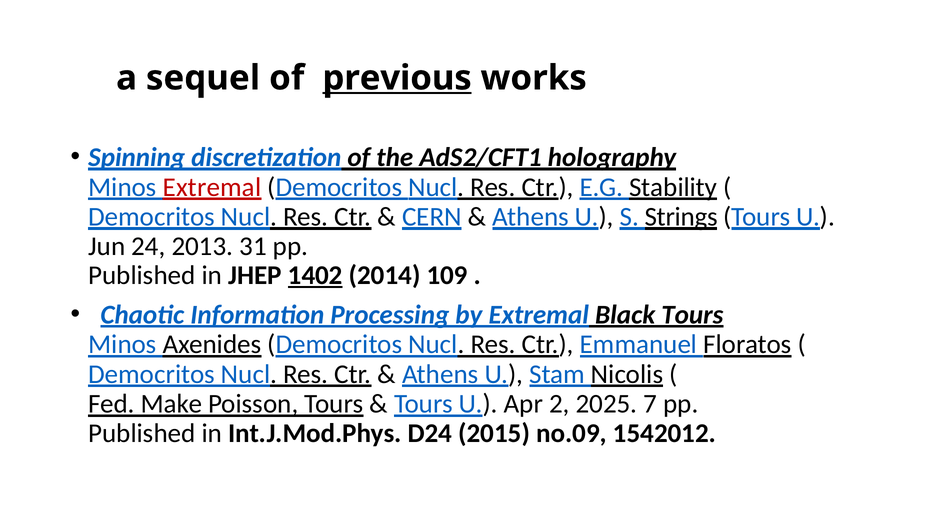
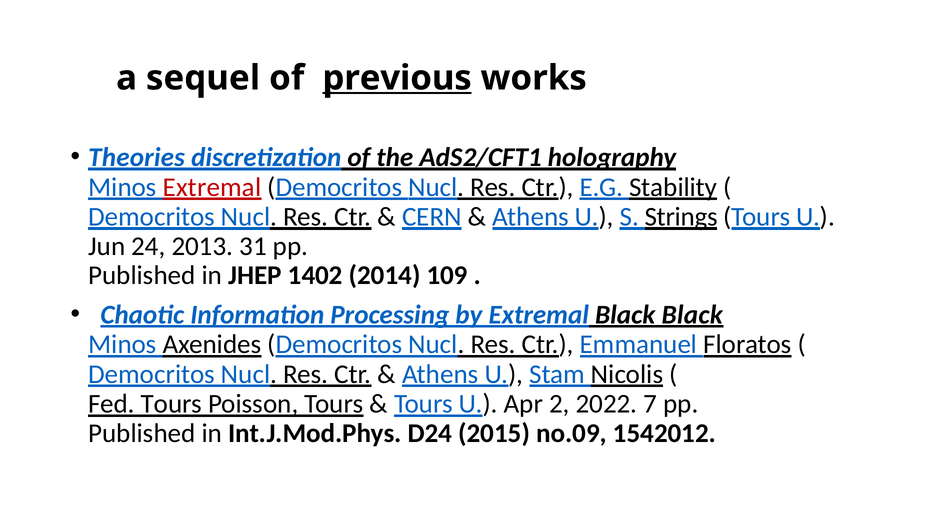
Spinning: Spinning -> Theories
1402 underline: present -> none
Black Tours: Tours -> Black
Fed Make: Make -> Tours
2025: 2025 -> 2022
